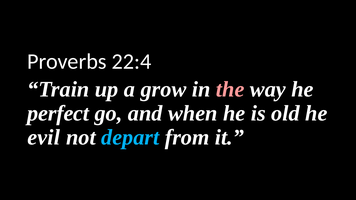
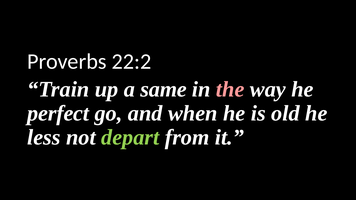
22:4: 22:4 -> 22:2
grow: grow -> same
evil: evil -> less
depart colour: light blue -> light green
